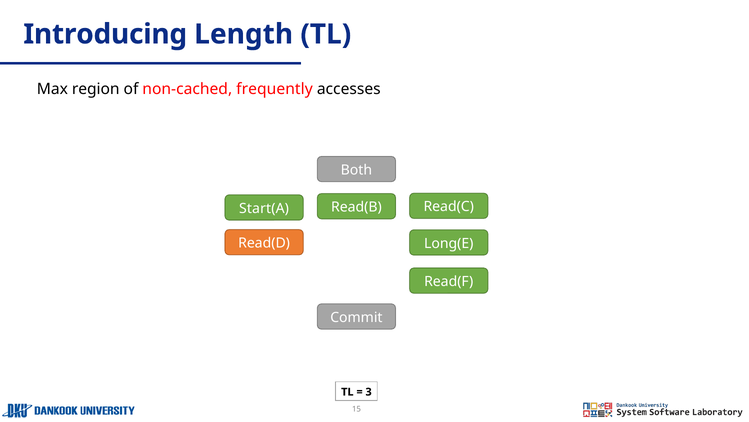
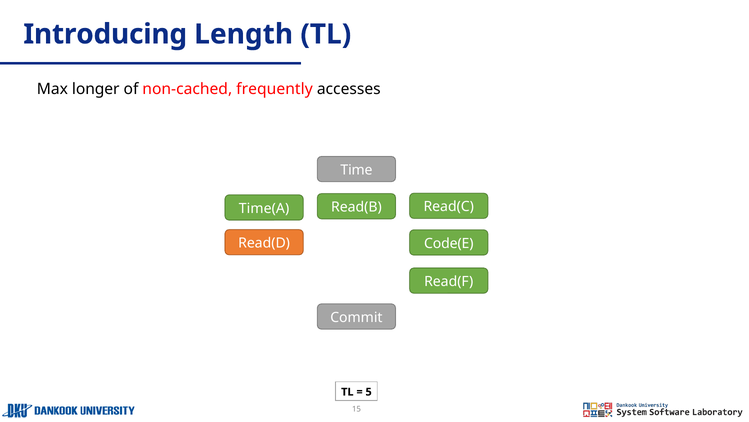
region: region -> longer
Both: Both -> Time
Start(A: Start(A -> Time(A
Long(E: Long(E -> Code(E
3: 3 -> 5
